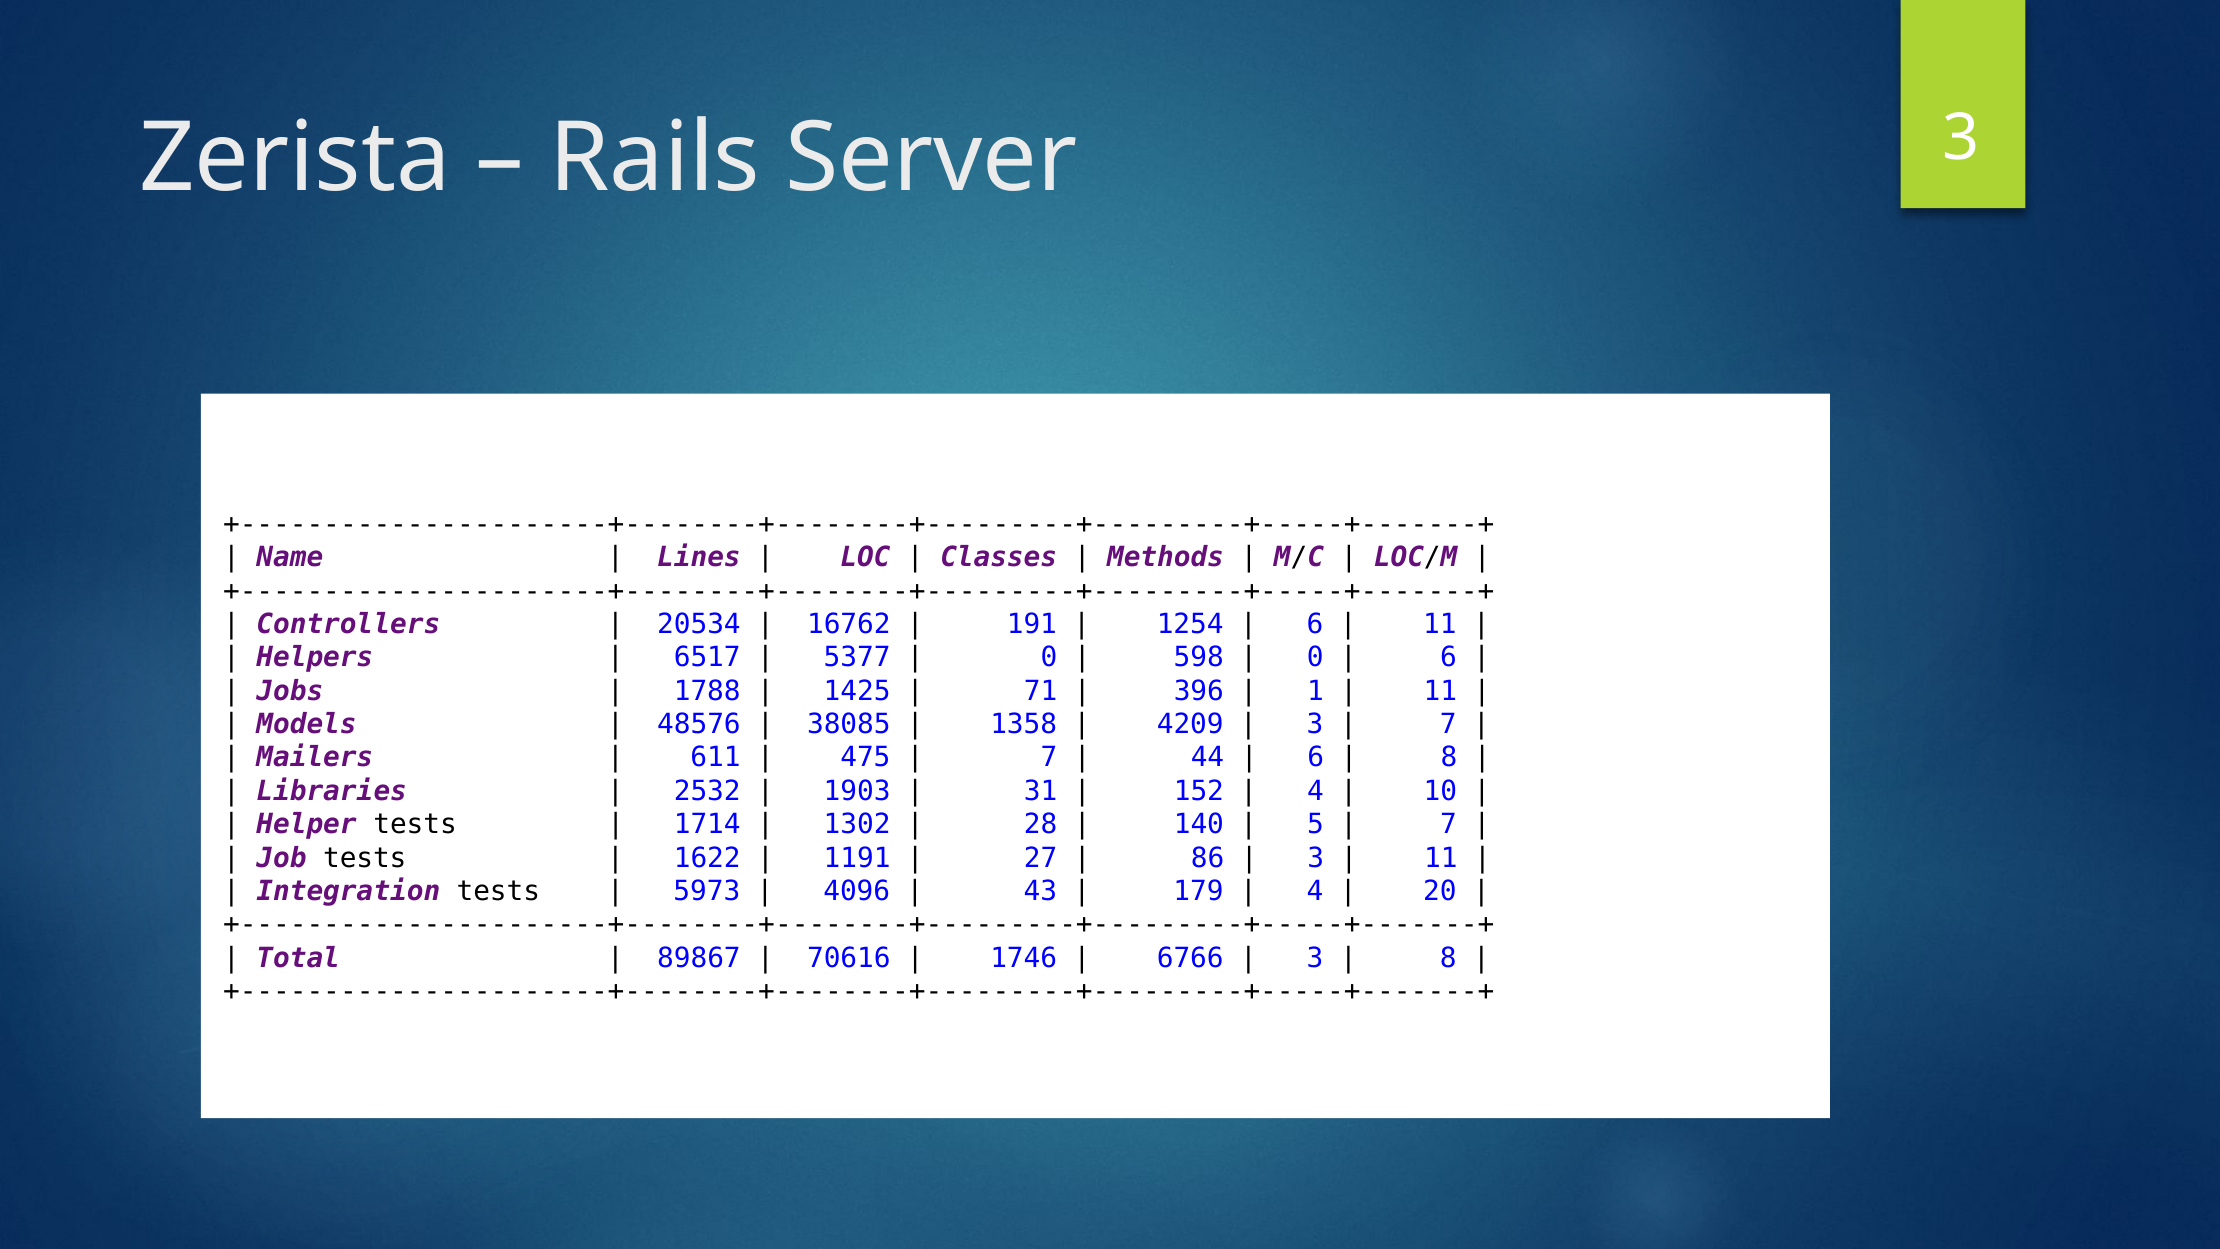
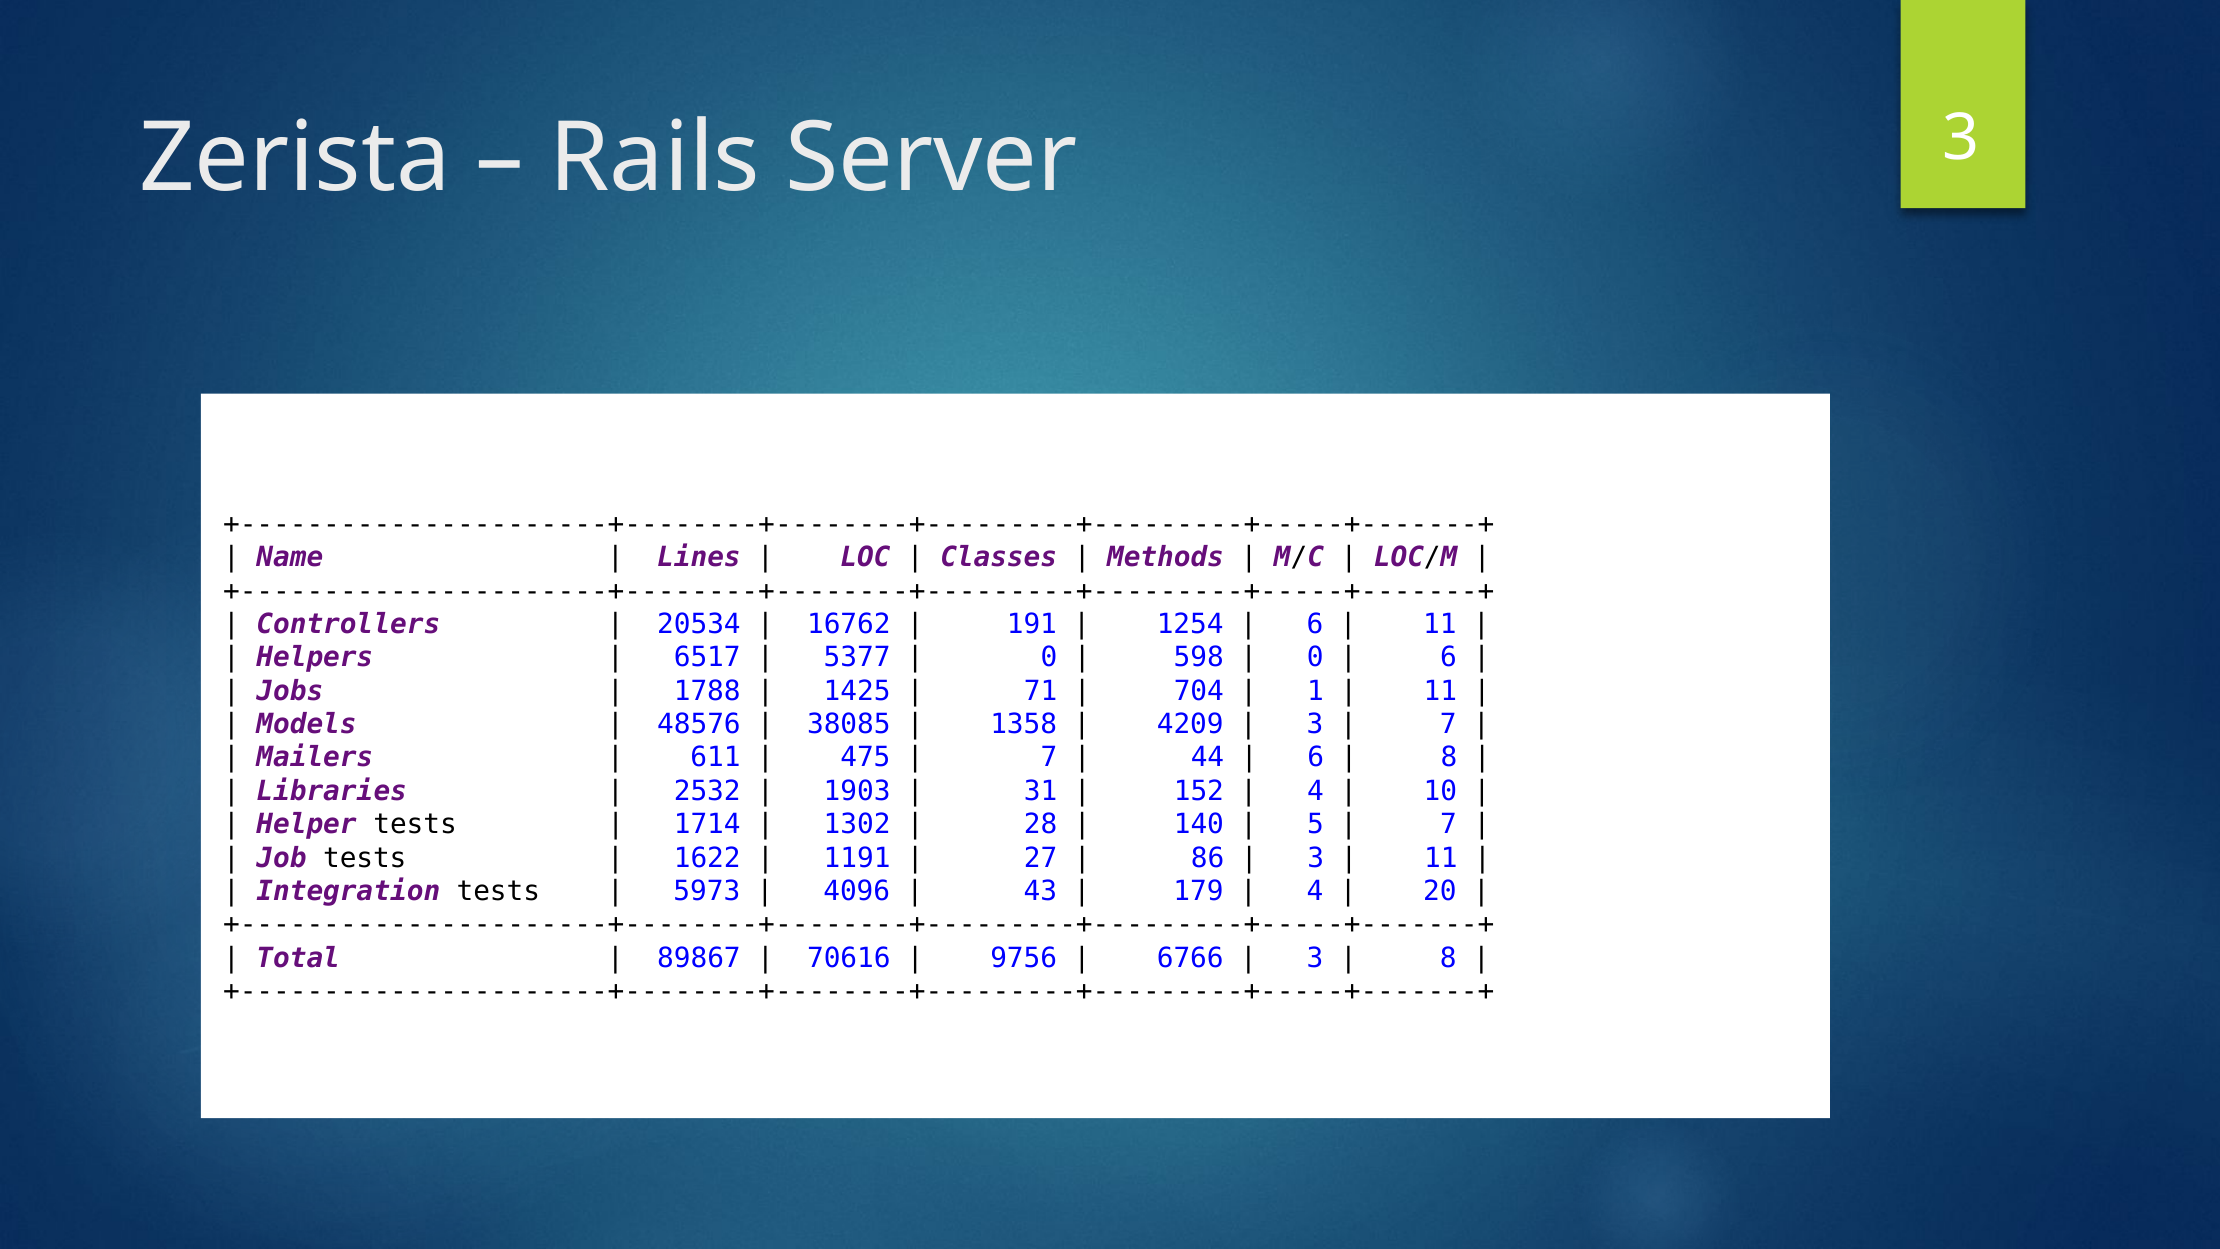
396: 396 -> 704
1746: 1746 -> 9756
